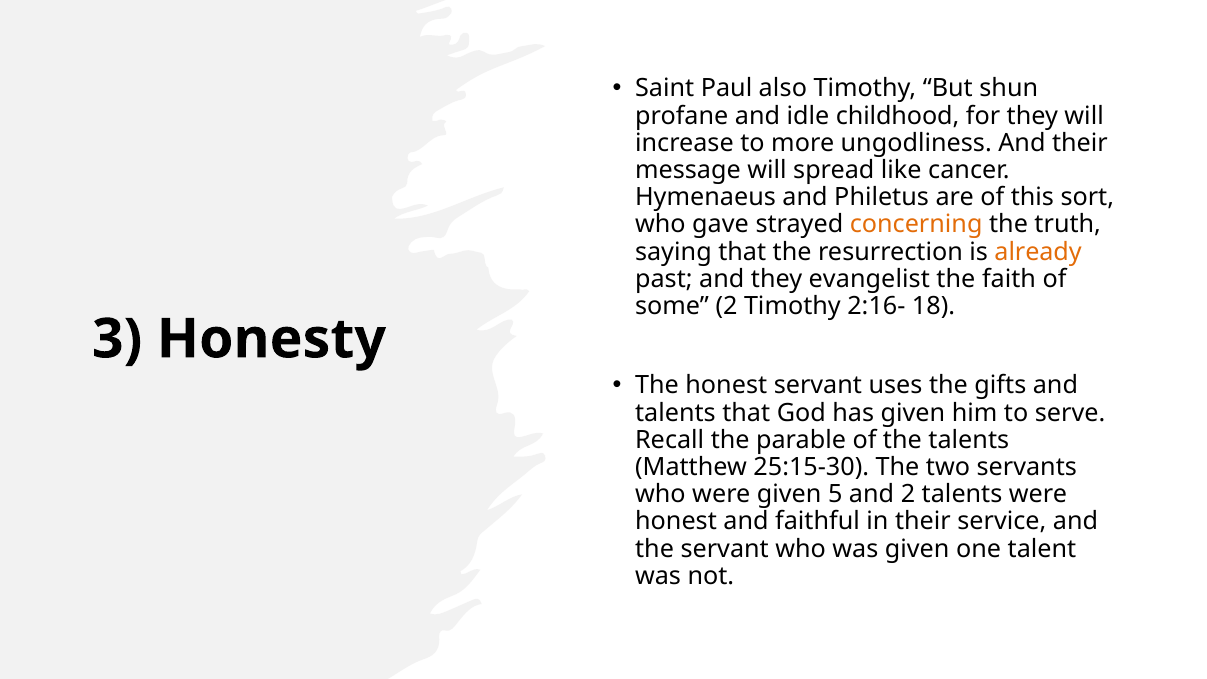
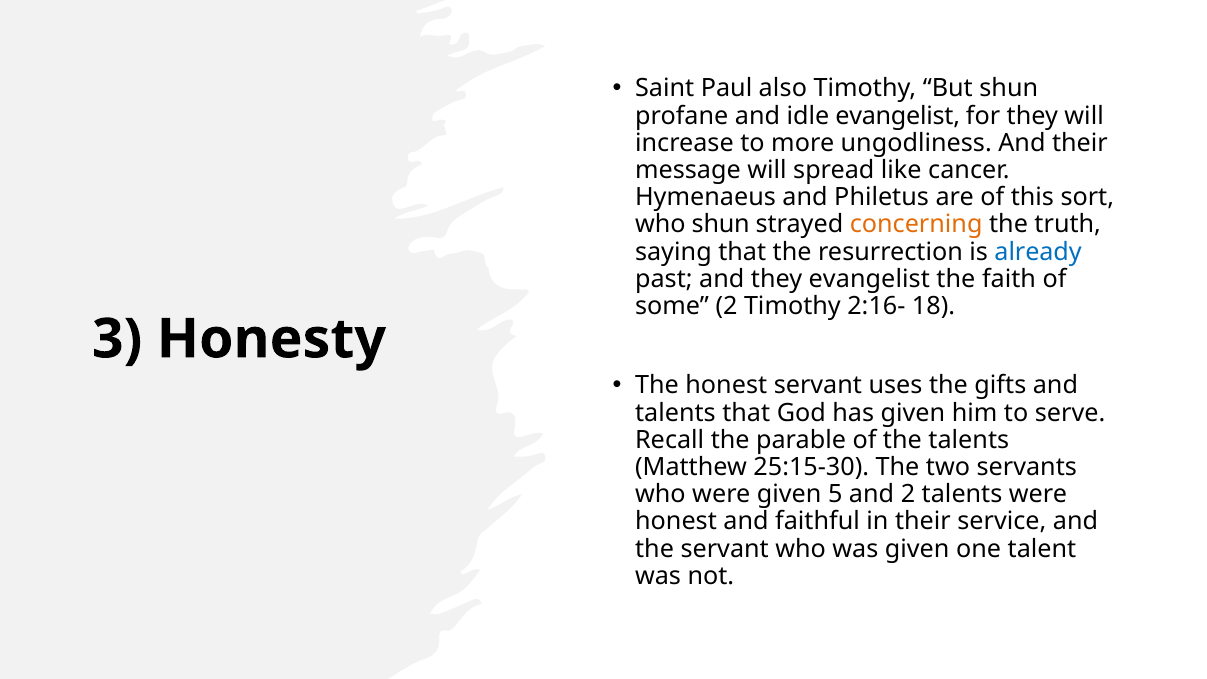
idle childhood: childhood -> evangelist
who gave: gave -> shun
already colour: orange -> blue
